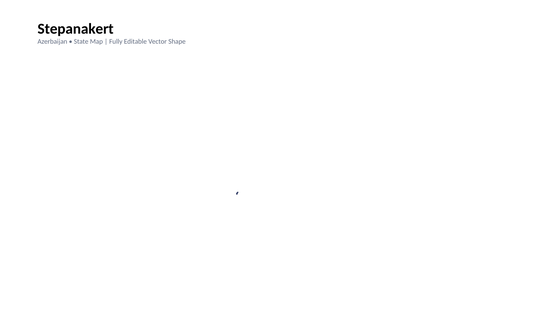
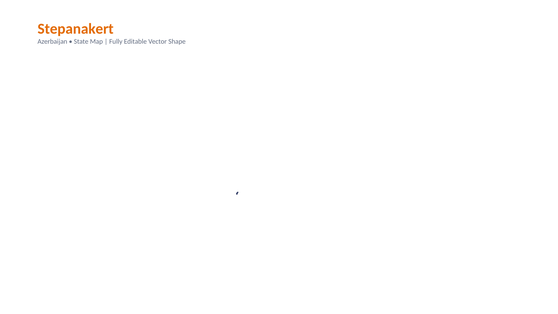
Stepanakert colour: black -> orange
